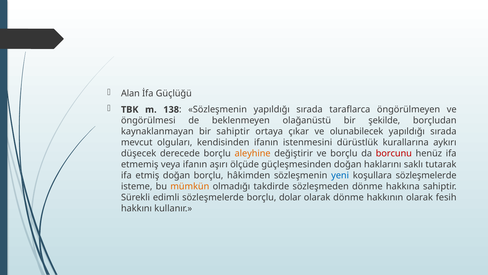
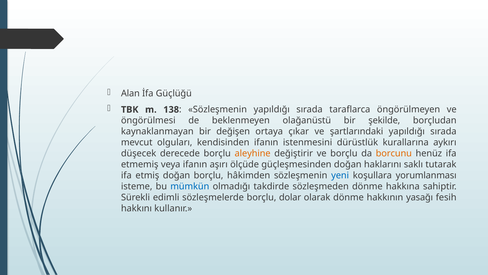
bir sahiptir: sahiptir -> değişen
olunabilecek: olunabilecek -> şartlarındaki
borcunu colour: red -> orange
koşullara sözleşmelerde: sözleşmelerde -> yorumlanması
mümkün colour: orange -> blue
hakkının olarak: olarak -> yasağı
